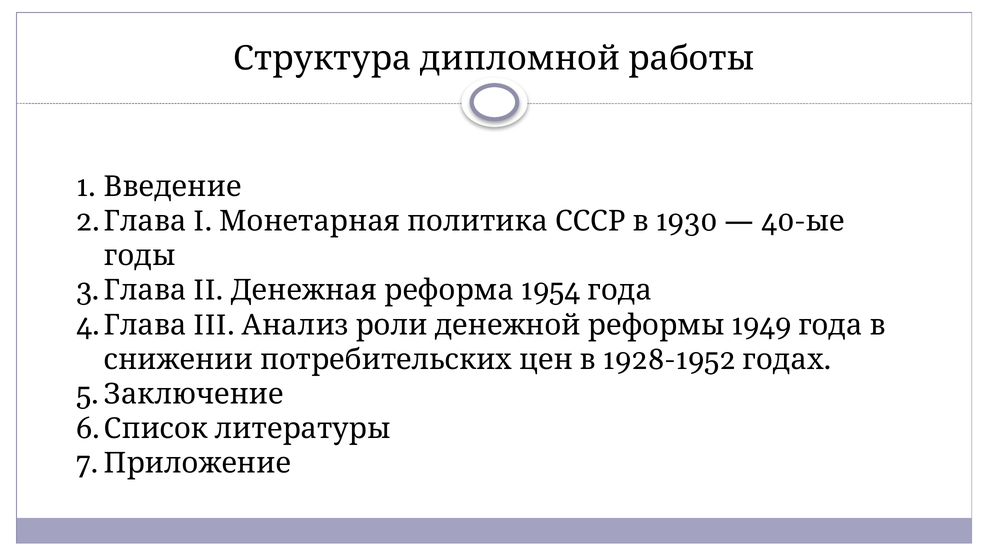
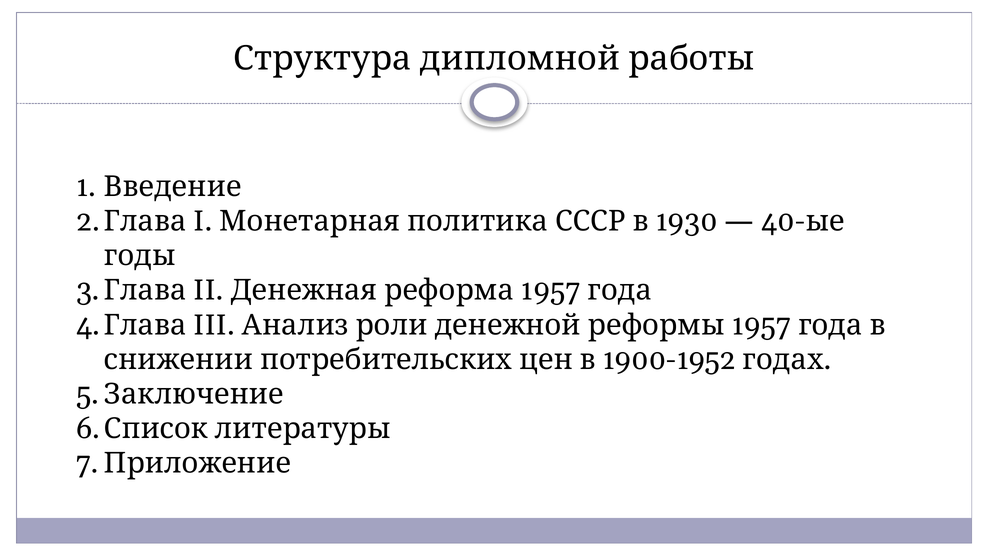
1954 at (551, 291): 1954 -> 1957
1949 at (762, 325): 1949 -> 1957
1928-1952: 1928-1952 -> 1900-1952
